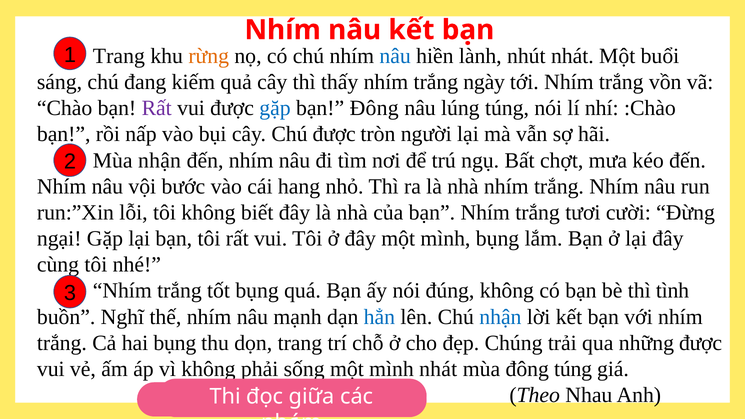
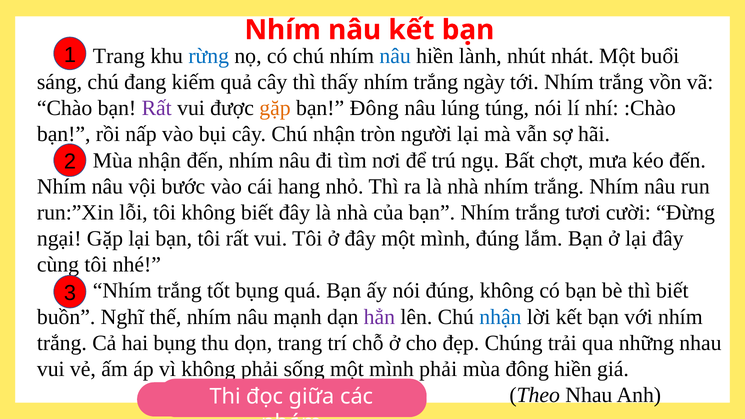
rừng colour: orange -> blue
gặp at (275, 108) colour: blue -> orange
cây Chú được: được -> nhận
mình bụng: bụng -> đúng
thì tình: tình -> biết
hẳn colour: blue -> purple
những được: được -> nhau
nhát at (438, 369): nhát -> phải
đông túng: túng -> hiền
